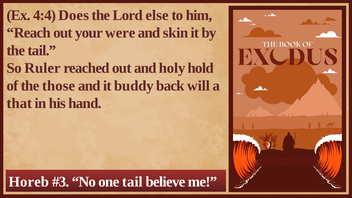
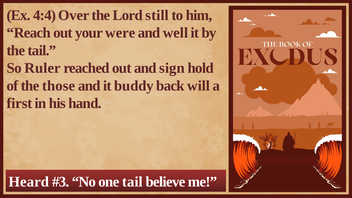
Does: Does -> Over
else: else -> still
skin: skin -> well
holy: holy -> sign
that: that -> first
Horeb: Horeb -> Heard
